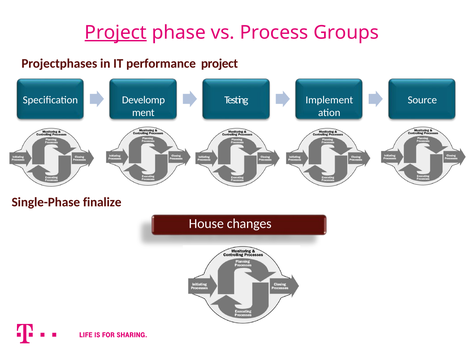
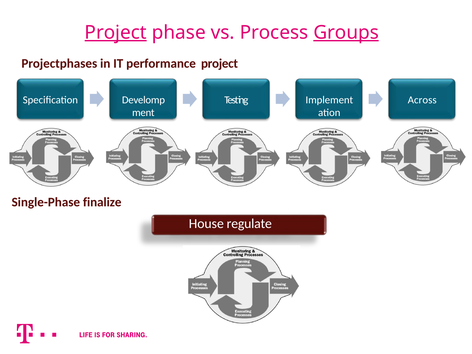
Groups underline: none -> present
Source: Source -> Across
changes: changes -> regulate
